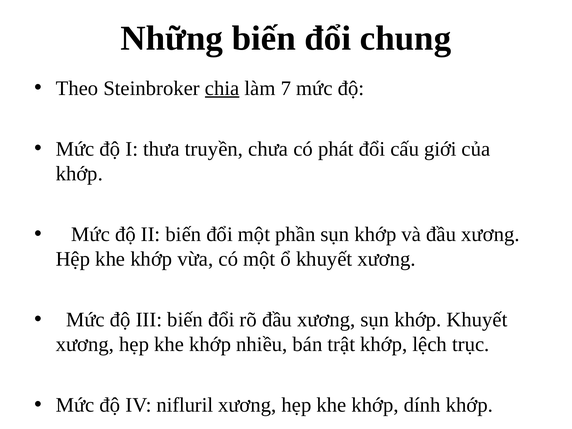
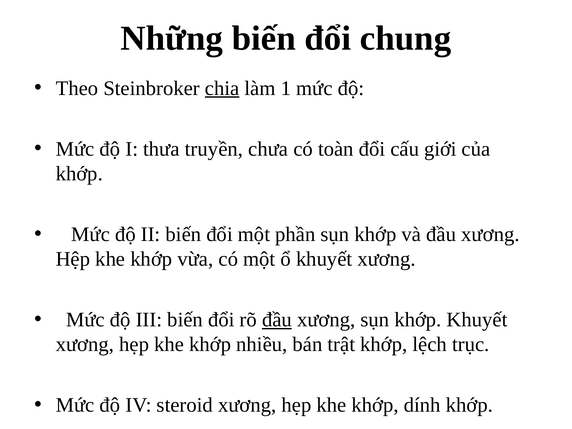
7: 7 -> 1
phát: phát -> toàn
đầu at (277, 320) underline: none -> present
nifluril: nifluril -> steroid
